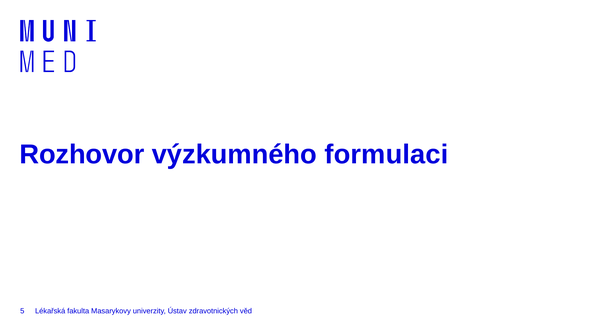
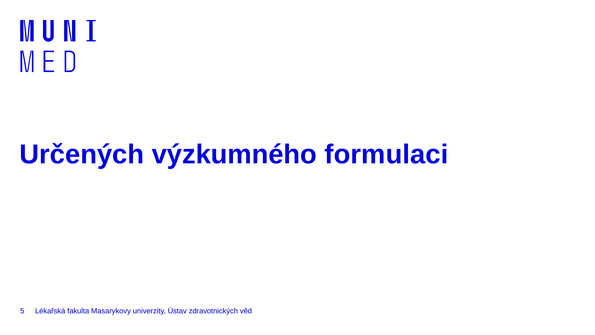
Rozhovor: Rozhovor -> Určených
